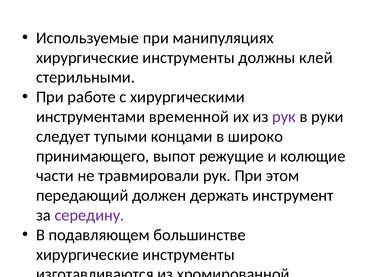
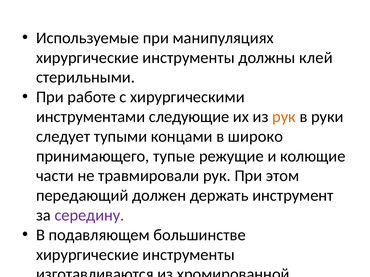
временной: временной -> следующие
рук at (284, 117) colour: purple -> orange
выпот: выпот -> тупые
